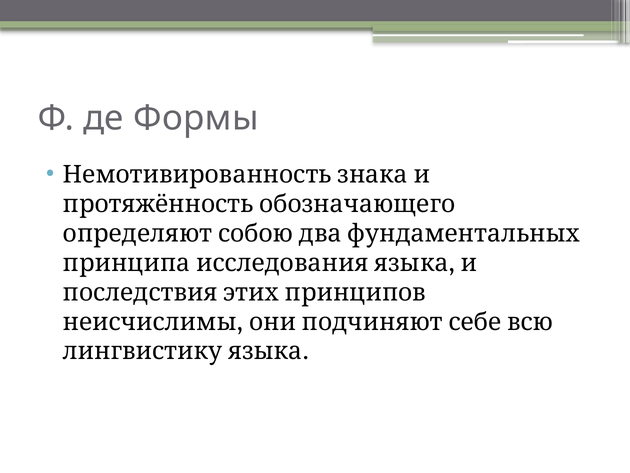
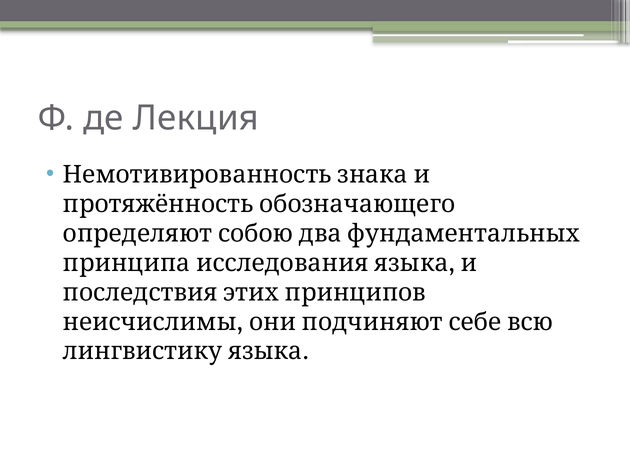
Формы: Формы -> Лекция
